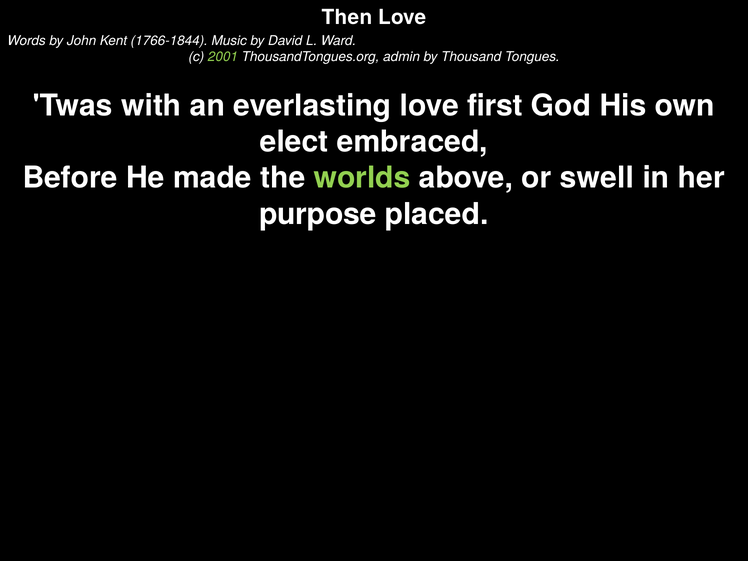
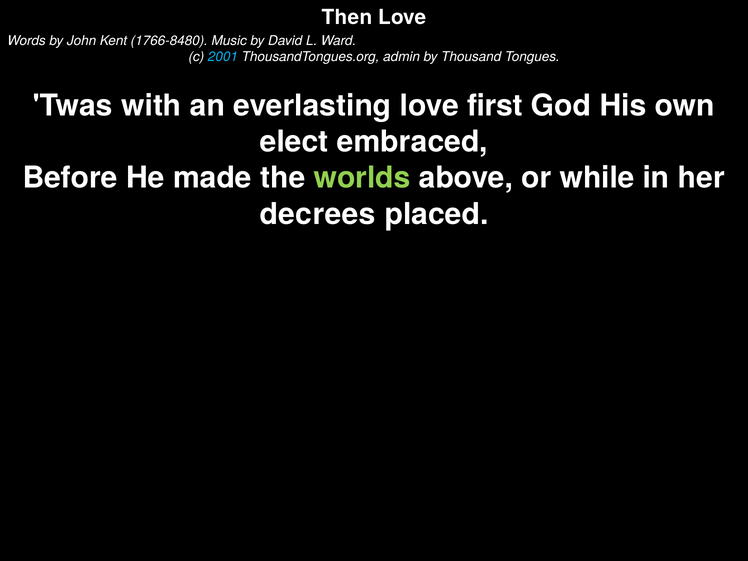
1766-1844: 1766-1844 -> 1766-8480
2001 colour: light green -> light blue
swell: swell -> while
purpose: purpose -> decrees
